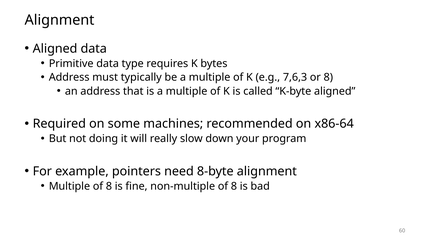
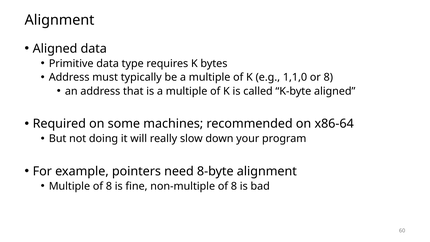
7,6,3: 7,6,3 -> 1,1,0
